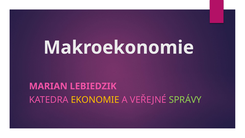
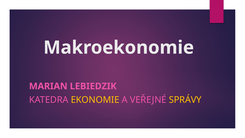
SPRÁVY colour: light green -> yellow
